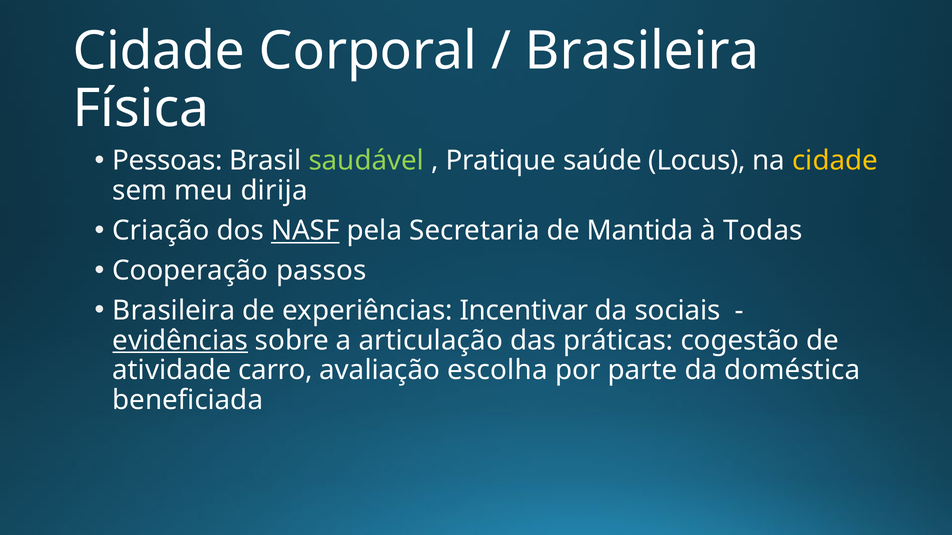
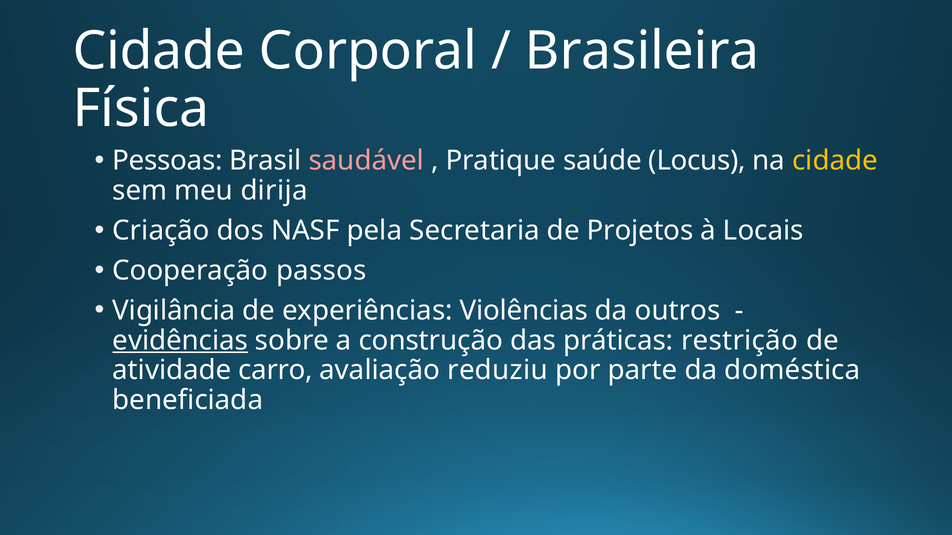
saudável colour: light green -> pink
NASF underline: present -> none
Mantida: Mantida -> Projetos
Todas: Todas -> Locais
Brasileira at (174, 311): Brasileira -> Vigilância
Incentivar: Incentivar -> Violências
sociais: sociais -> outros
articulação: articulação -> construção
cogestão: cogestão -> restrição
escolha: escolha -> reduziu
